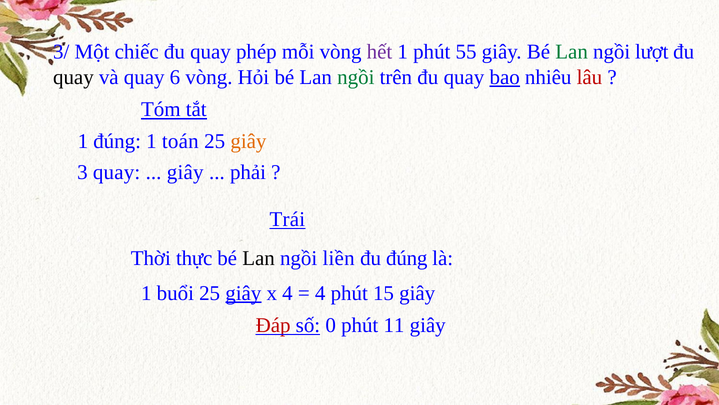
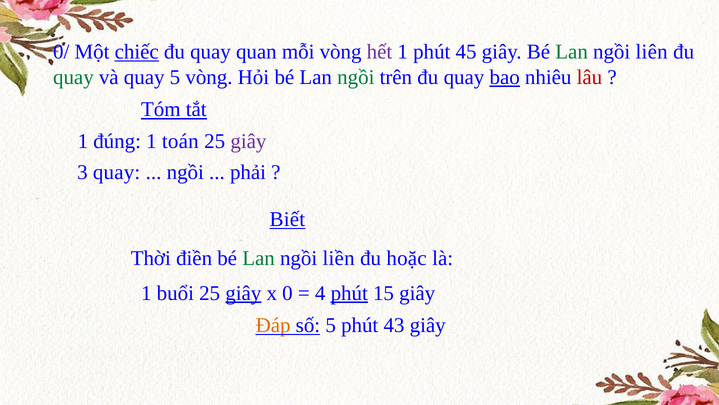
3/: 3/ -> 0/
chiếc underline: none -> present
phép: phép -> quan
55: 55 -> 45
lượt: lượt -> liên
quay at (73, 77) colour: black -> green
quay 6: 6 -> 5
giây at (248, 141) colour: orange -> purple
giây at (185, 172): giây -> ngồi
Trái: Trái -> Biết
thực: thực -> điền
Lan at (259, 258) colour: black -> green
đu đúng: đúng -> hoặc
x 4: 4 -> 0
phút at (349, 293) underline: none -> present
Đáp colour: red -> orange
số 0: 0 -> 5
11: 11 -> 43
